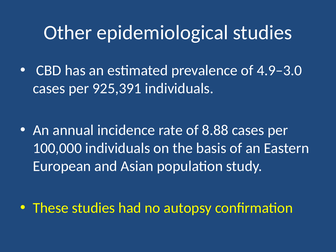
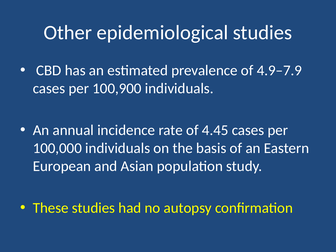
4.9–3.0: 4.9–3.0 -> 4.9–7.9
925,391: 925,391 -> 100,900
8.88: 8.88 -> 4.45
